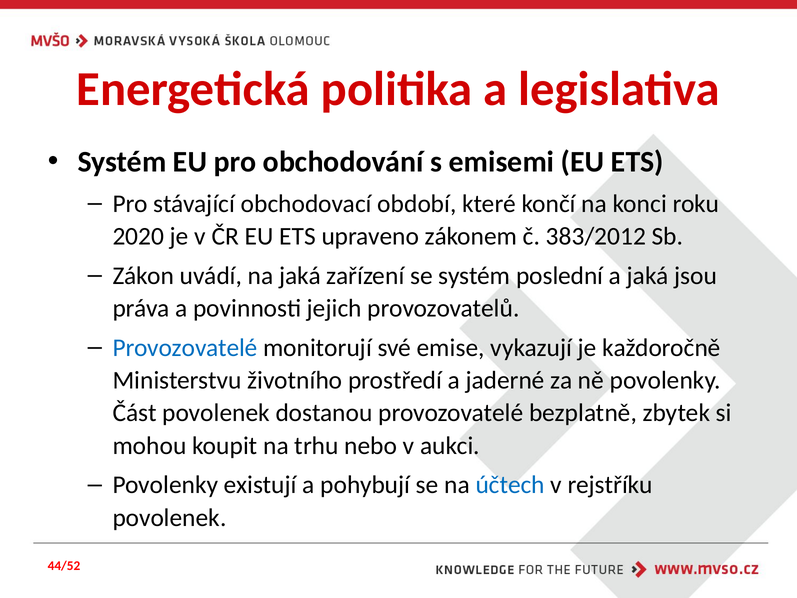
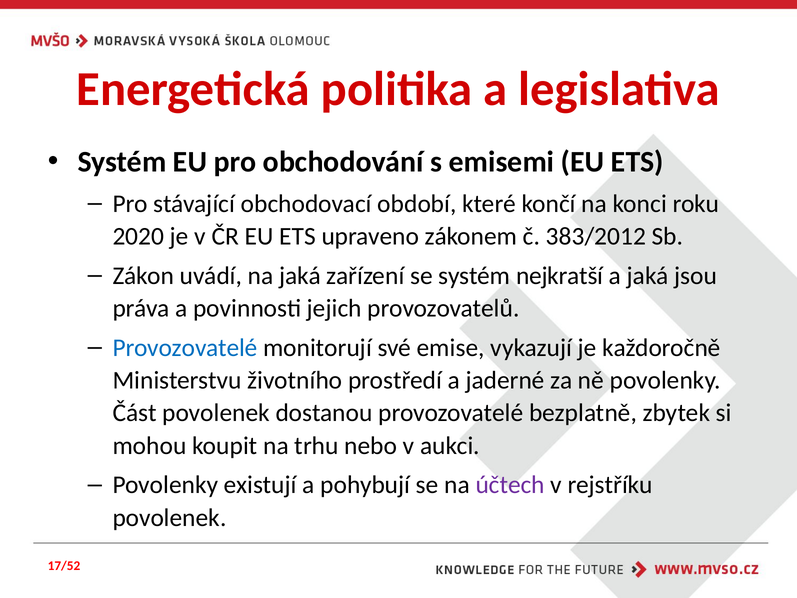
poslední: poslední -> nejkratší
účtech colour: blue -> purple
44/52: 44/52 -> 17/52
